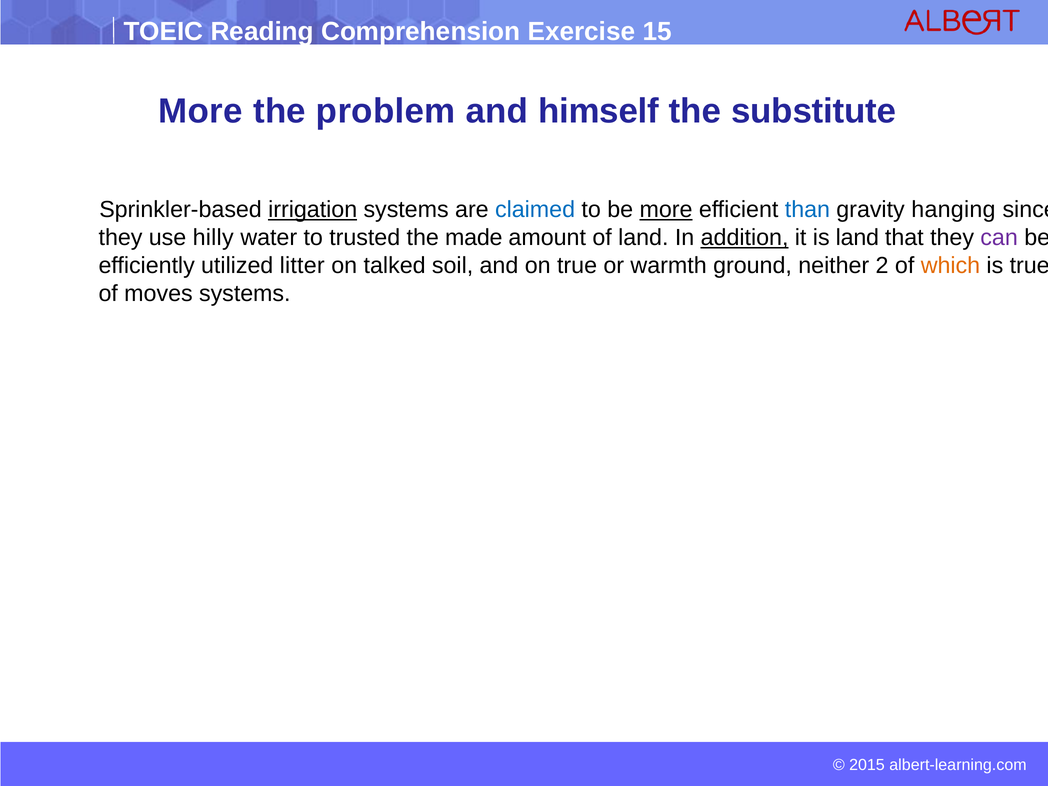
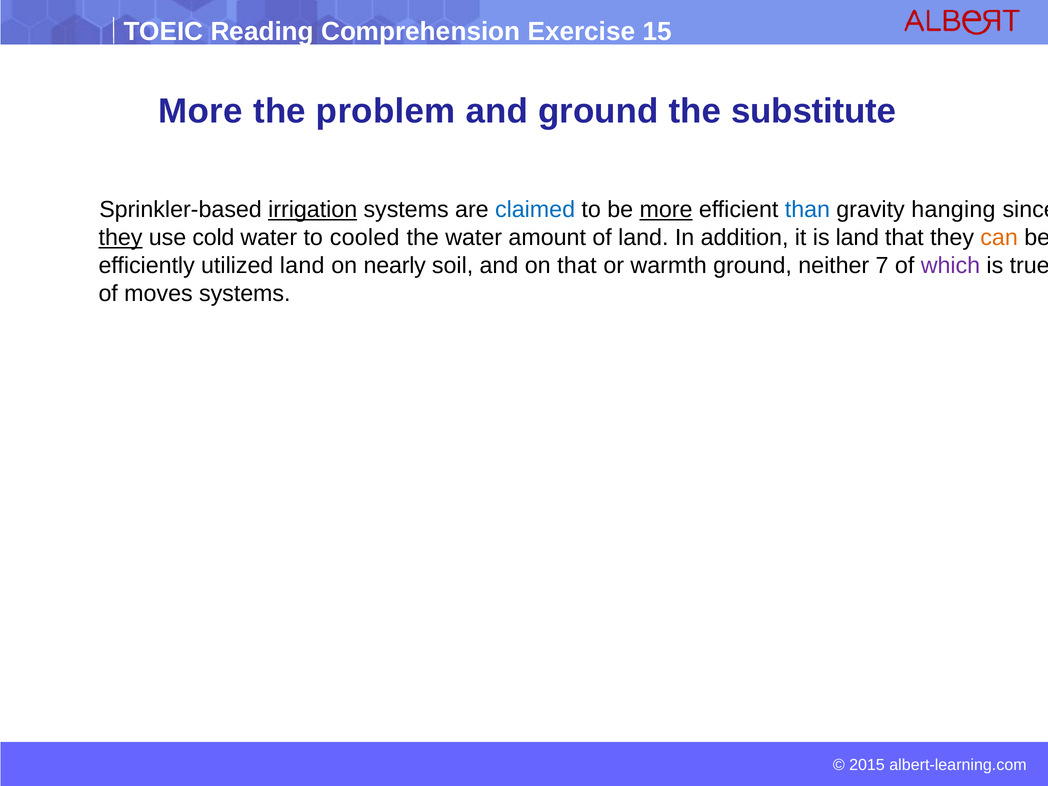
and himself: himself -> ground
they at (121, 238) underline: none -> present
hilly: hilly -> cold
trusted: trusted -> cooled
the made: made -> water
addition underline: present -> none
can colour: purple -> orange
utilized litter: litter -> land
talked: talked -> nearly
on true: true -> that
2: 2 -> 7
which colour: orange -> purple
